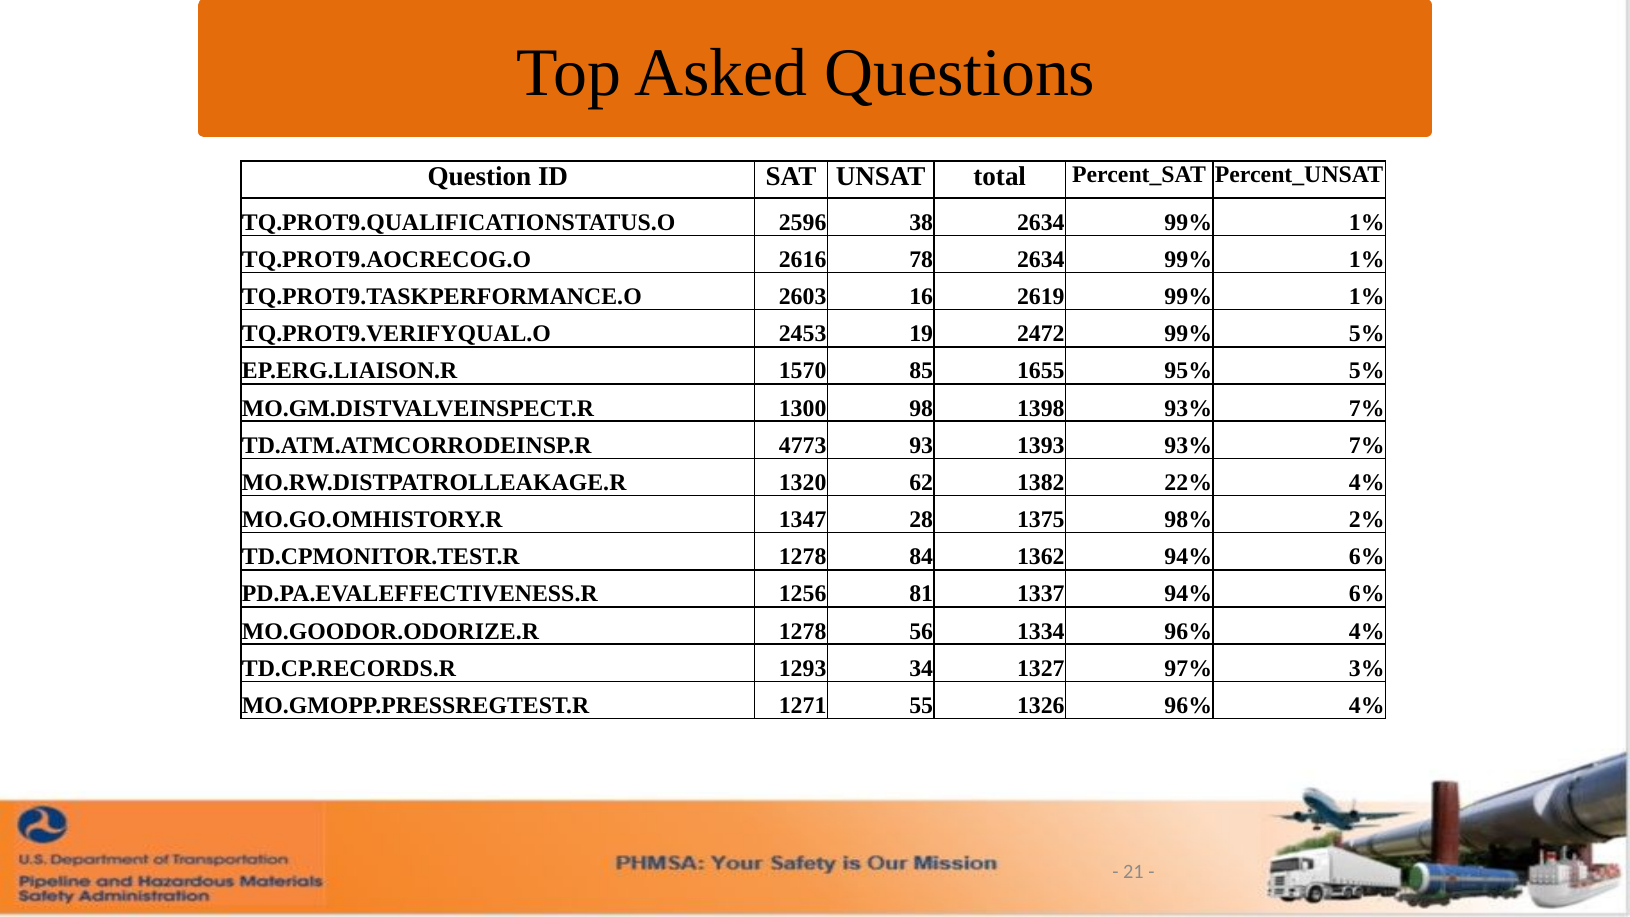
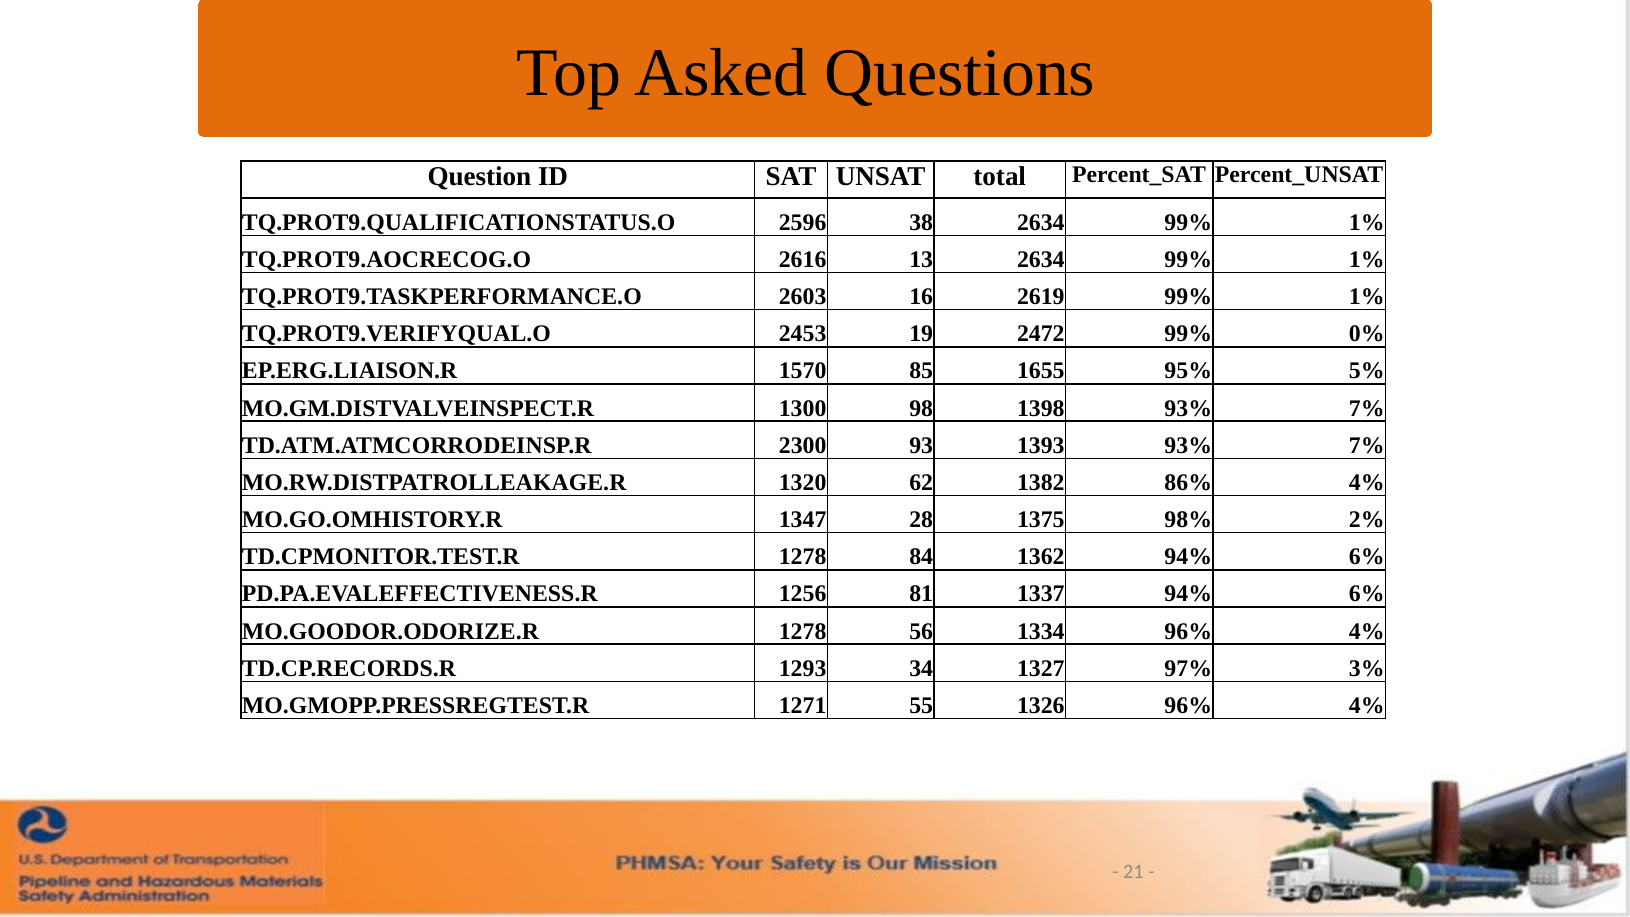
78: 78 -> 13
99% 5%: 5% -> 0%
4773: 4773 -> 2300
22%: 22% -> 86%
